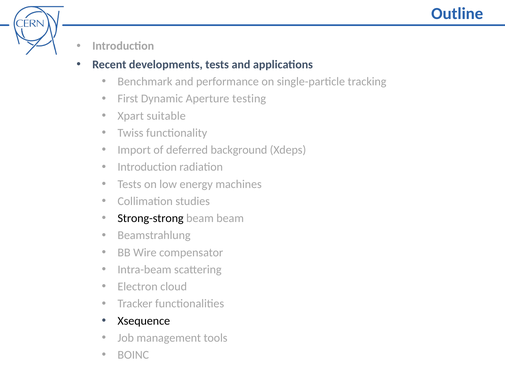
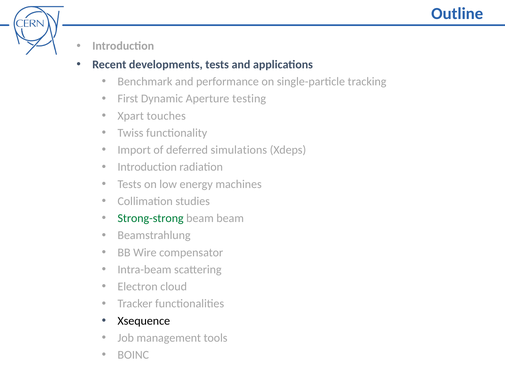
suitable: suitable -> touches
background: background -> simulations
Strong-strong colour: black -> green
